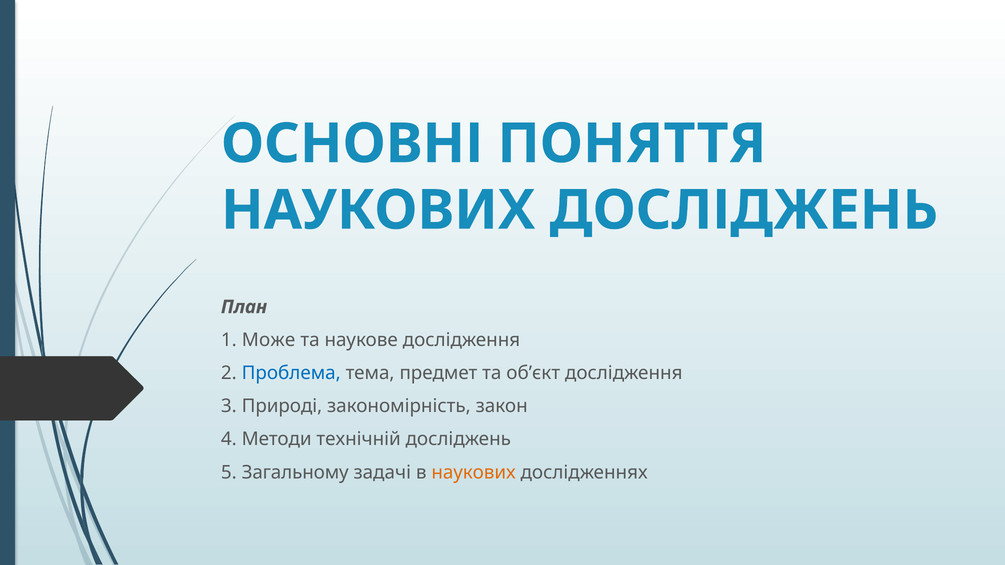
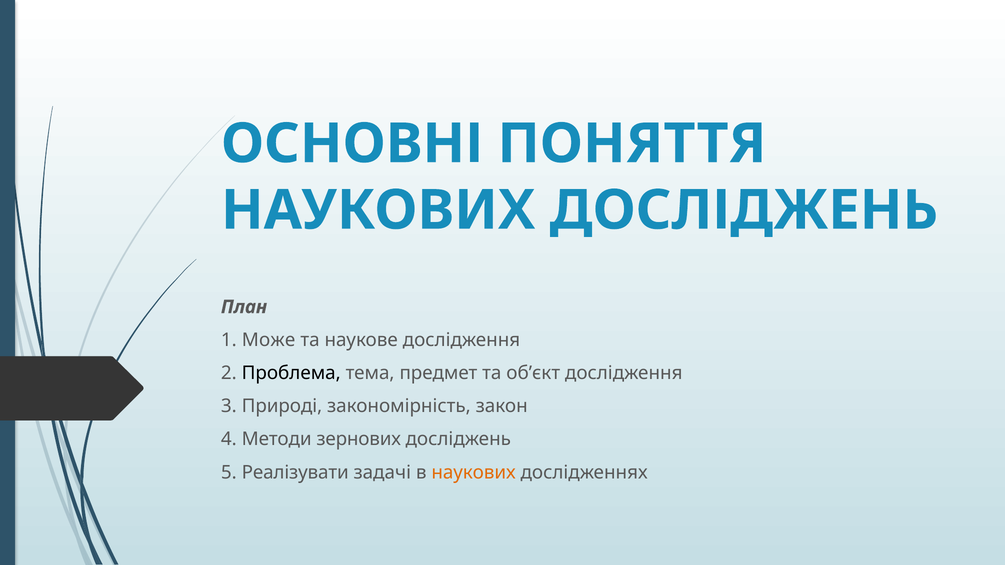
Проблема colour: blue -> black
технічній: технічній -> зернових
Загальному: Загальному -> Реалізувати
